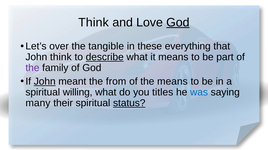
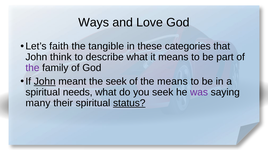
Think at (94, 23): Think -> Ways
God at (178, 23) underline: present -> none
over: over -> faith
everything: everything -> categories
describe underline: present -> none
the from: from -> seek
willing: willing -> needs
you titles: titles -> seek
was colour: blue -> purple
